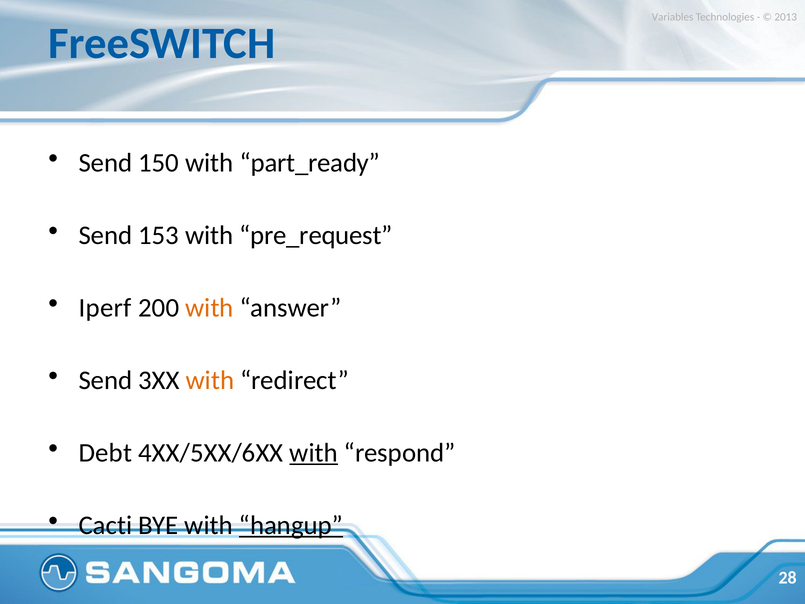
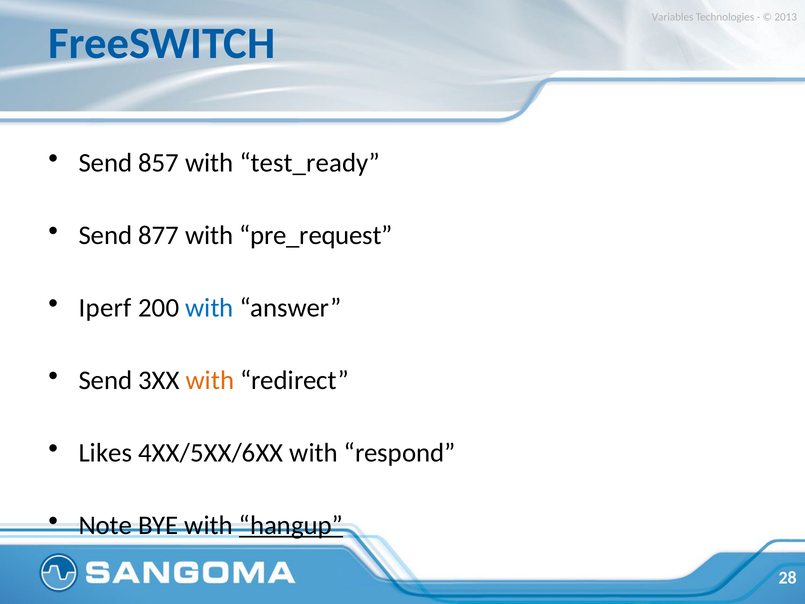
150: 150 -> 857
part_ready: part_ready -> test_ready
153: 153 -> 877
with at (209, 308) colour: orange -> blue
Debt: Debt -> Likes
with at (314, 453) underline: present -> none
Cacti: Cacti -> Note
